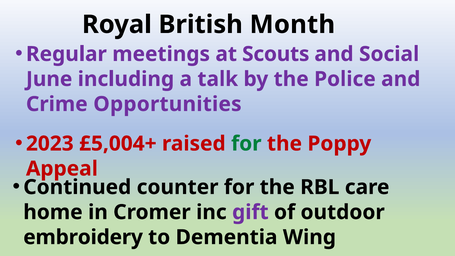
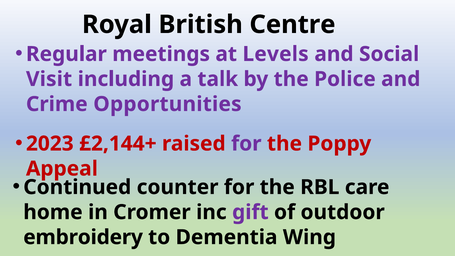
Month: Month -> Centre
Scouts: Scouts -> Levels
June: June -> Visit
£5,004+: £5,004+ -> £2,144+
for at (246, 144) colour: green -> purple
